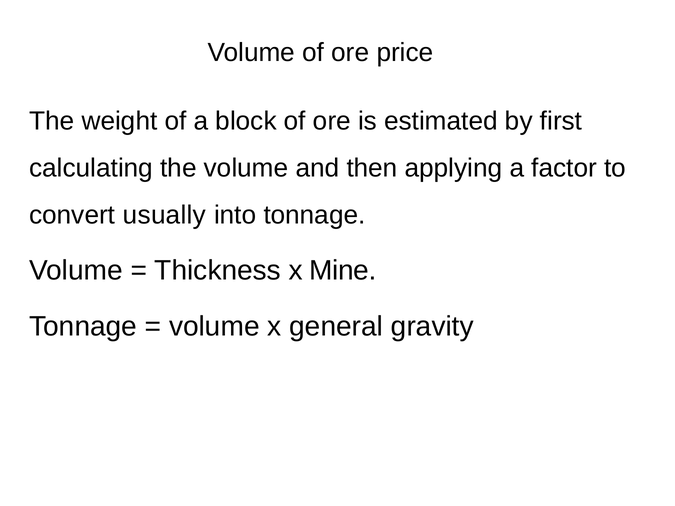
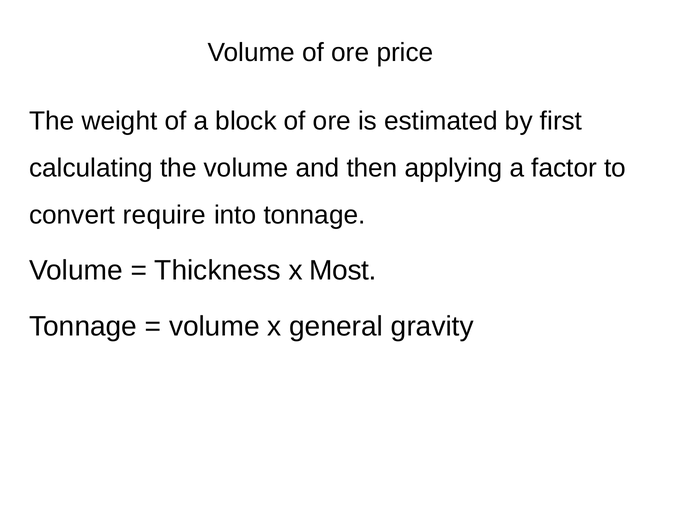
usually: usually -> require
Mine: Mine -> Most
